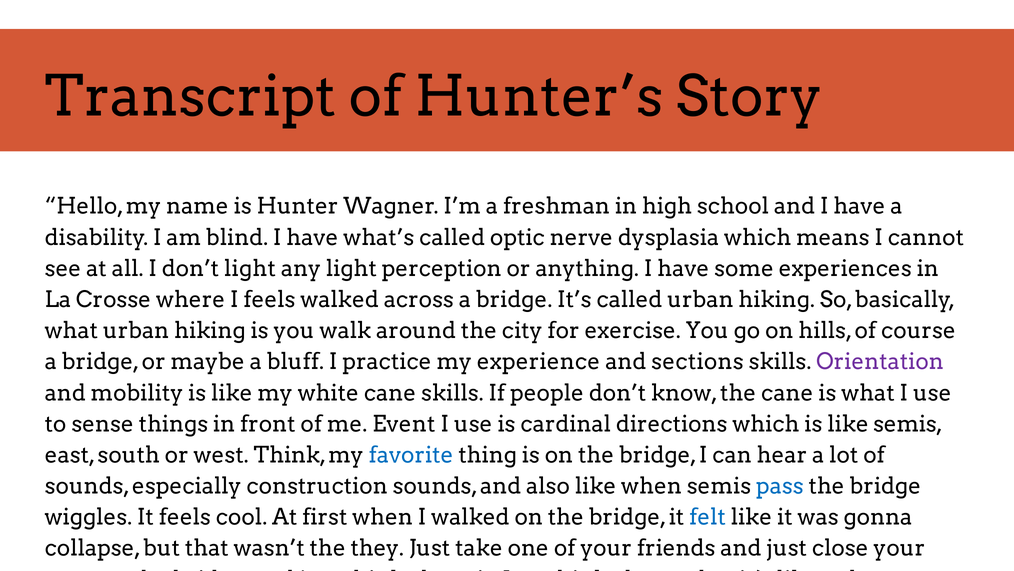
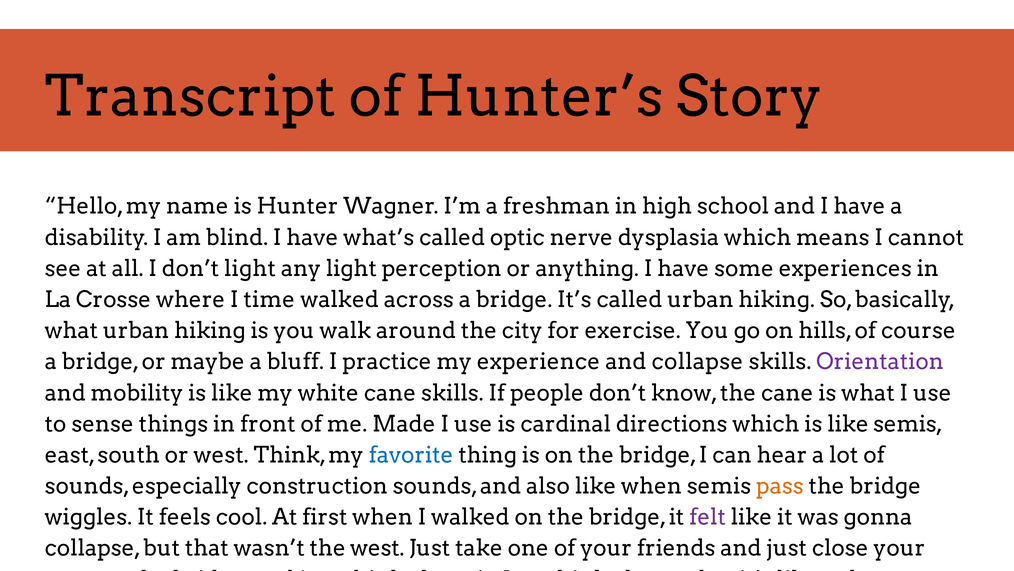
I feels: feels -> time
and sections: sections -> collapse
Event: Event -> Made
pass colour: blue -> orange
felt colour: blue -> purple
the they: they -> west
